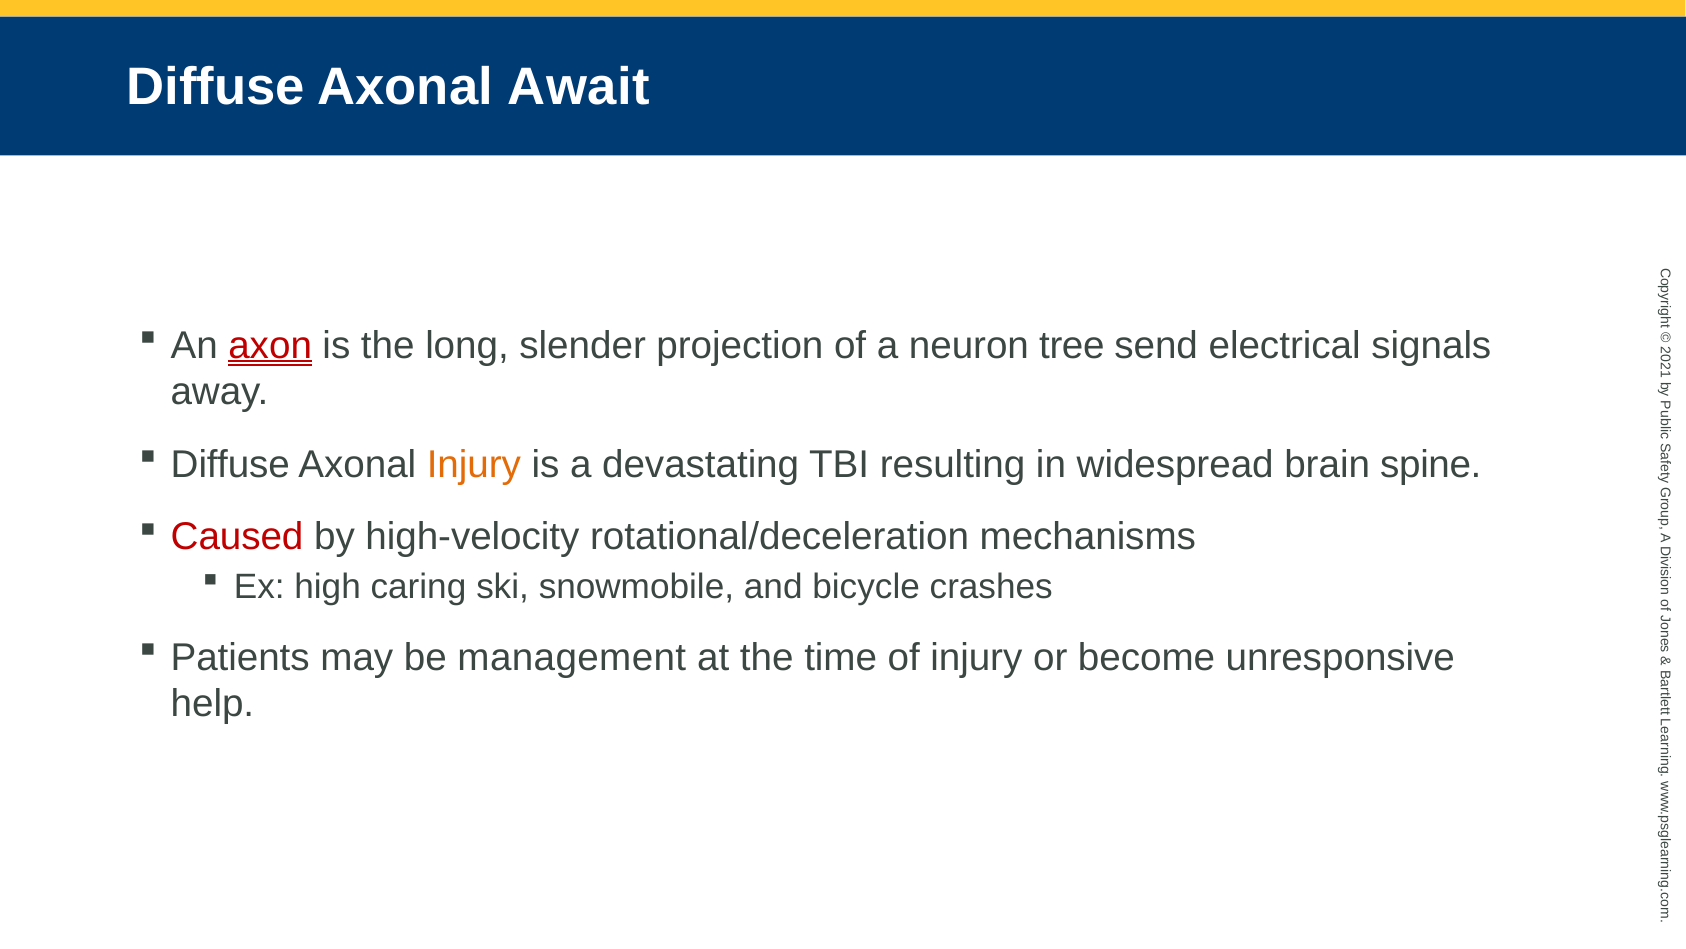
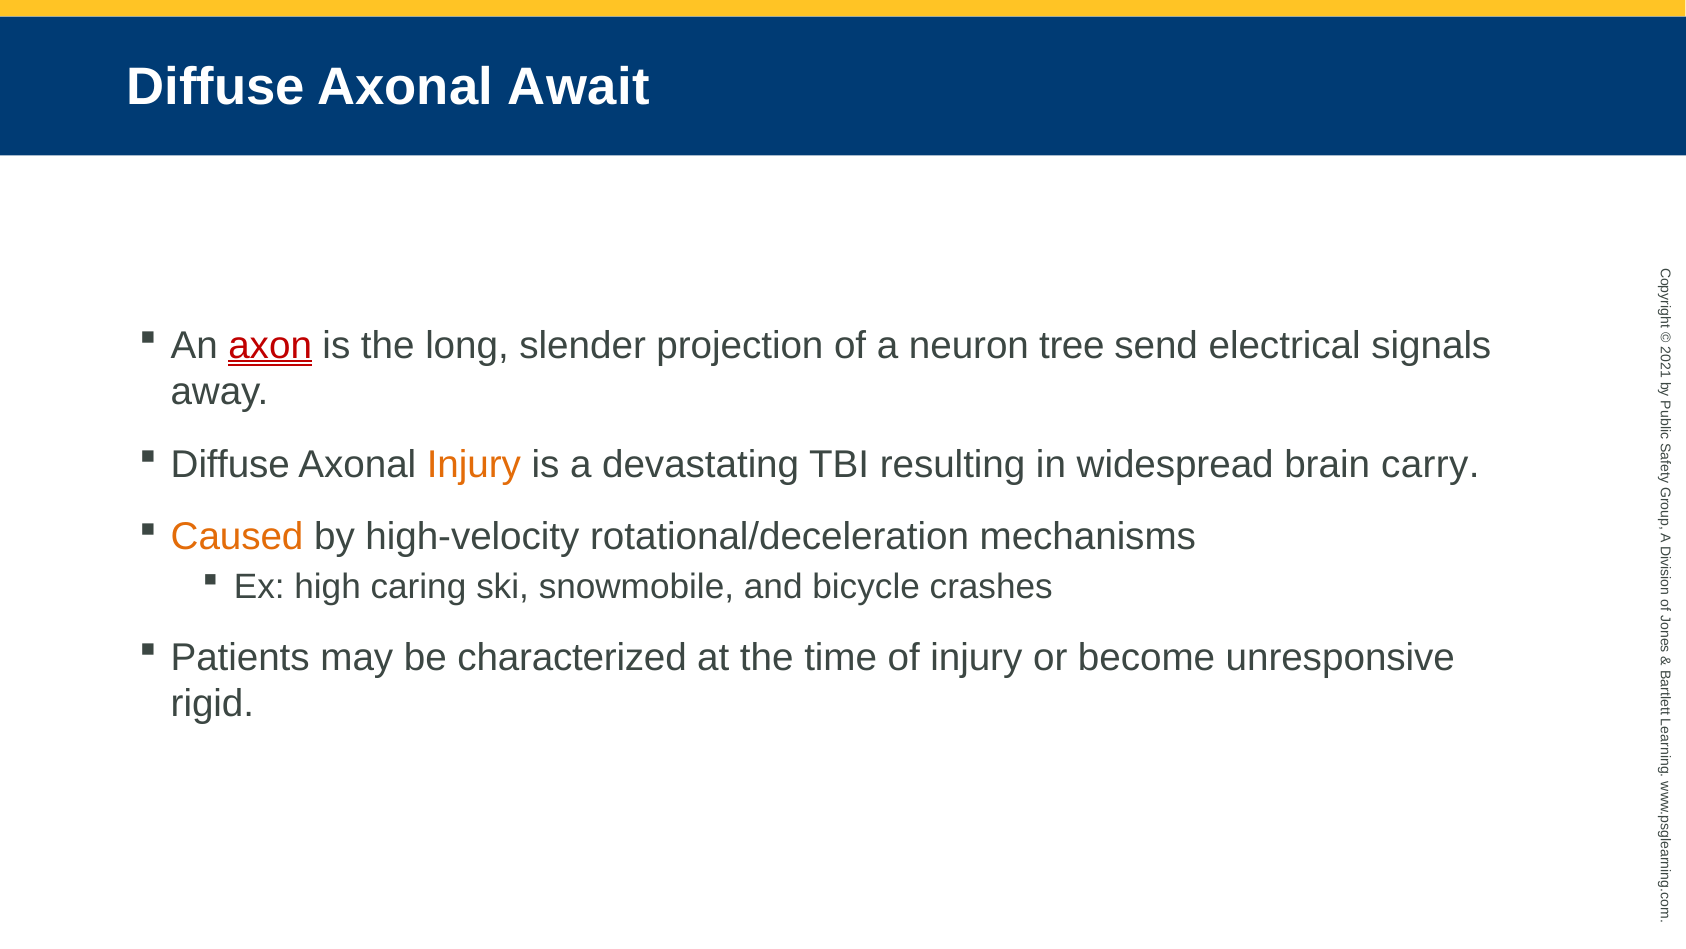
spine: spine -> carry
Caused colour: red -> orange
management: management -> characterized
help: help -> rigid
